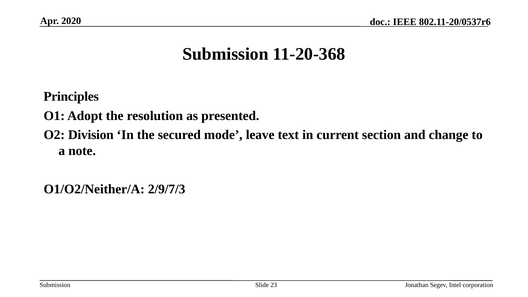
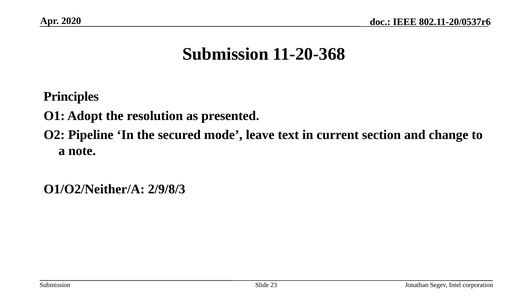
Division: Division -> Pipeline
2/9/7/3: 2/9/7/3 -> 2/9/8/3
